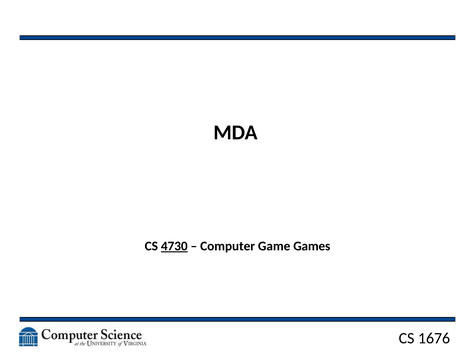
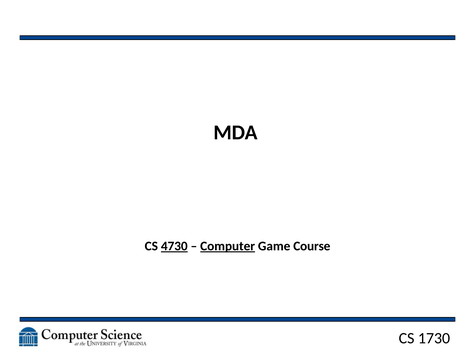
Computer underline: none -> present
Games: Games -> Course
1676: 1676 -> 1730
